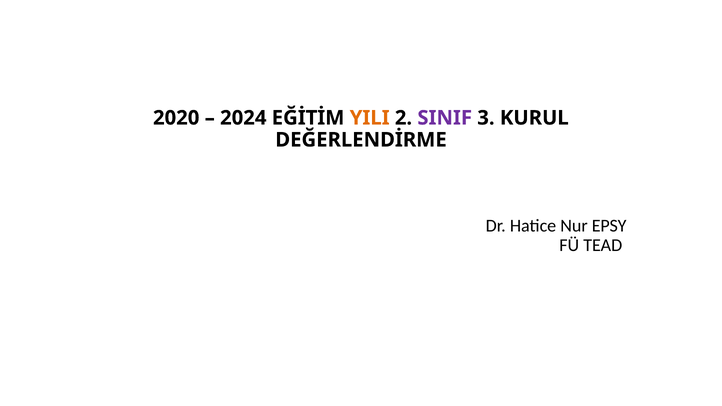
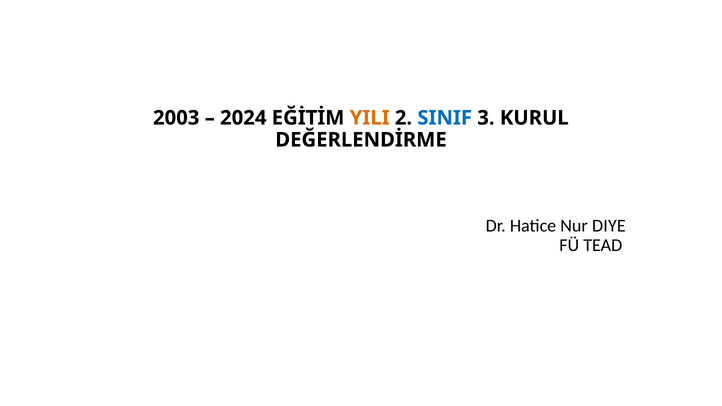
2020: 2020 -> 2003
SINIF colour: purple -> blue
EPSY: EPSY -> DIYE
